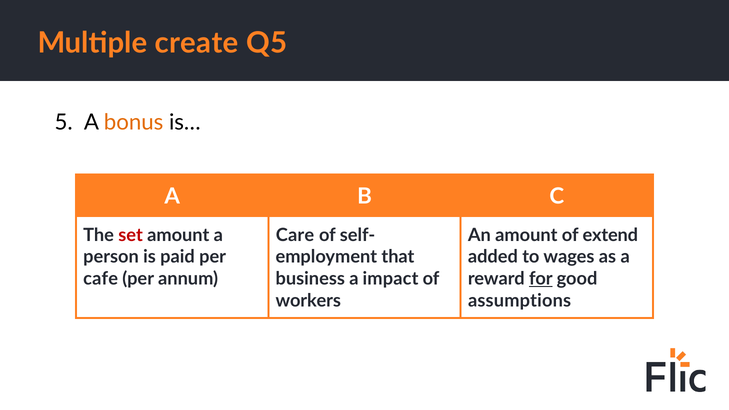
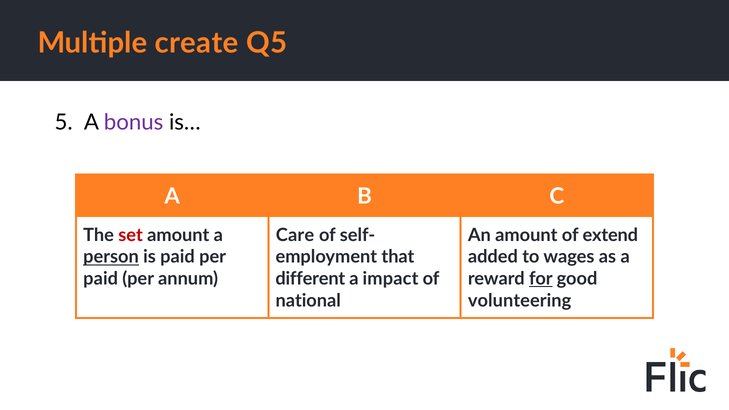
bonus colour: orange -> purple
person underline: none -> present
cafe at (101, 279): cafe -> paid
business: business -> different
workers: workers -> national
assumptions: assumptions -> volunteering
